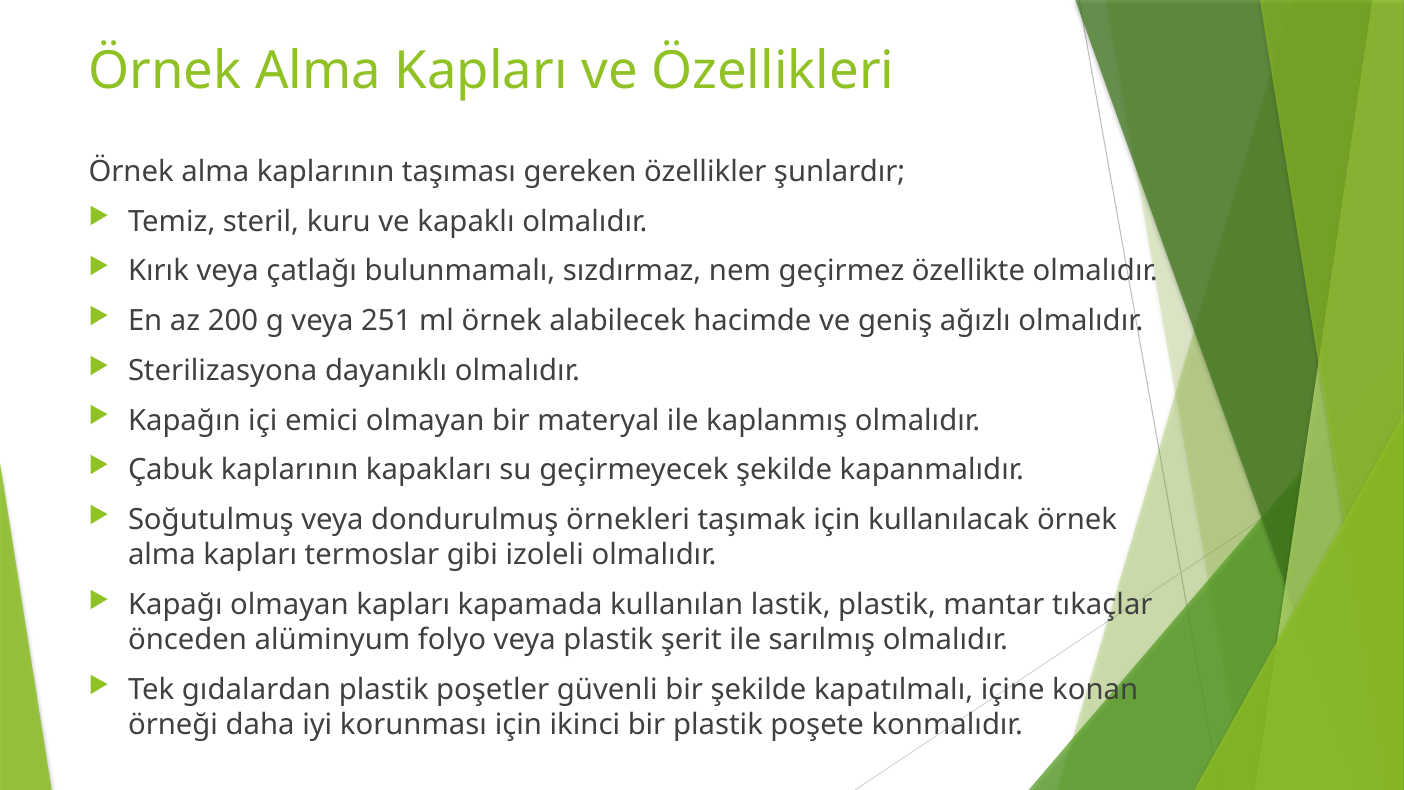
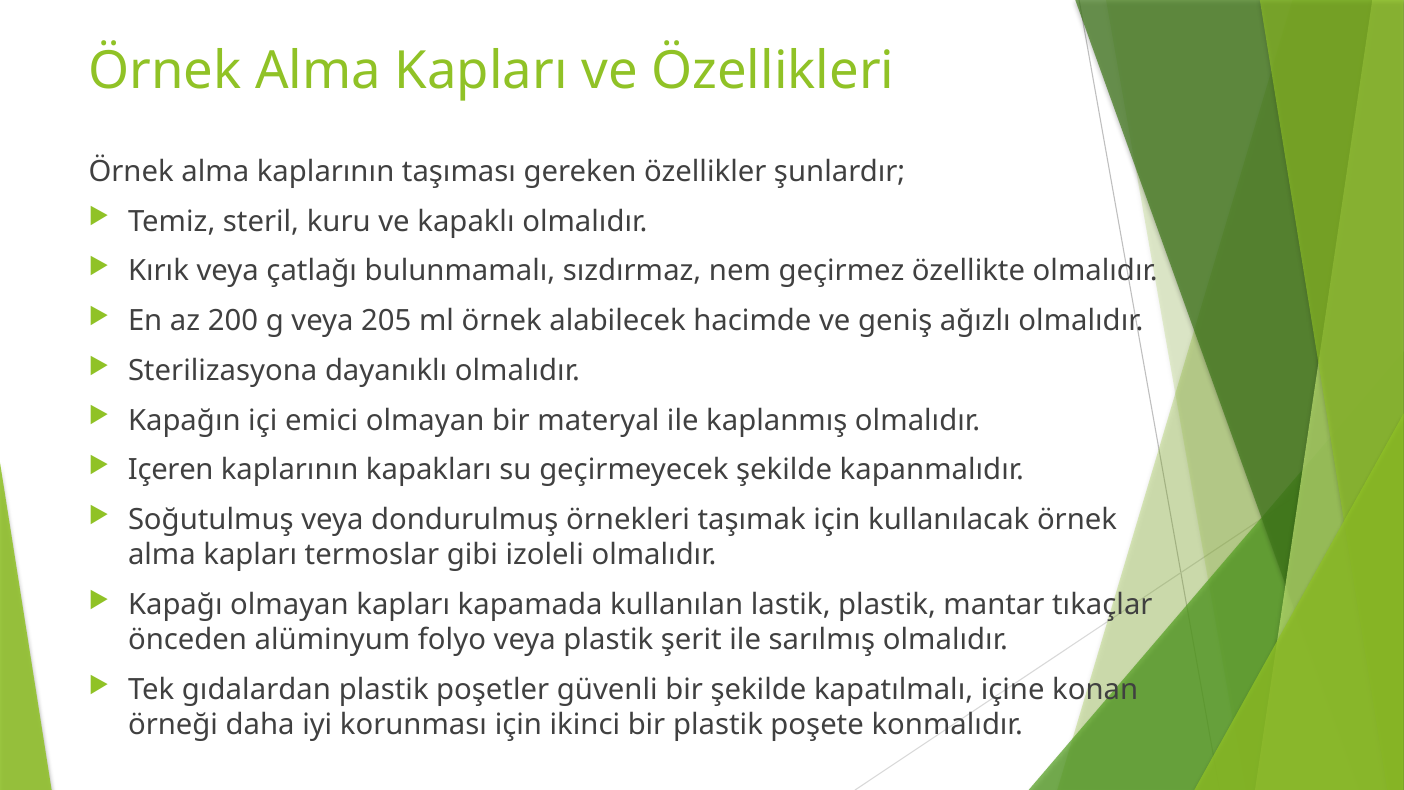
251: 251 -> 205
Çabuk: Çabuk -> Içeren
